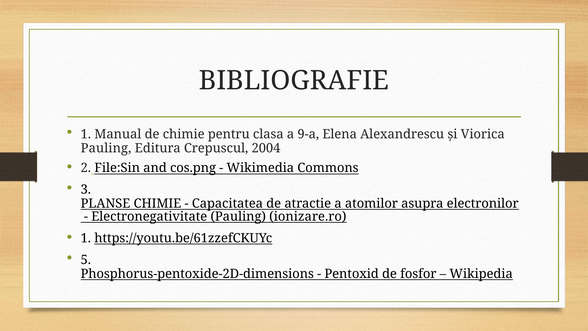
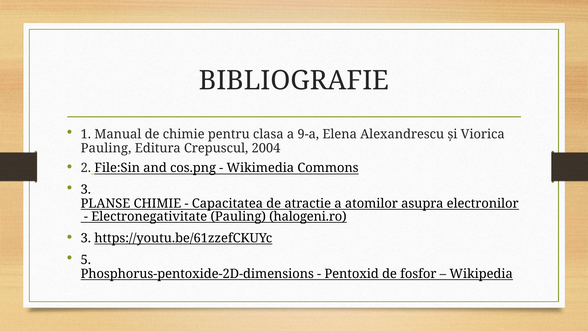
ionizare.ro: ionizare.ro -> halogeni.ro
1 at (86, 238): 1 -> 3
